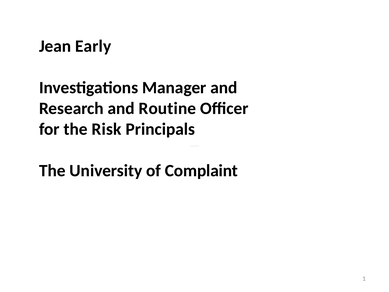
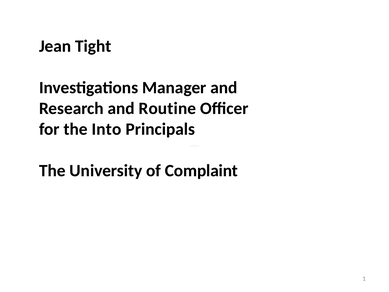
Early: Early -> Tight
Risk: Risk -> Into
